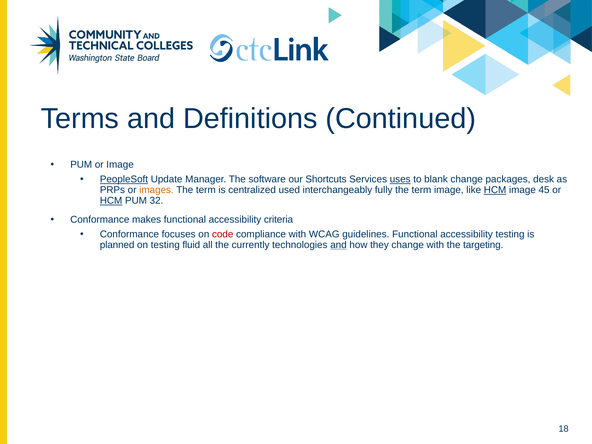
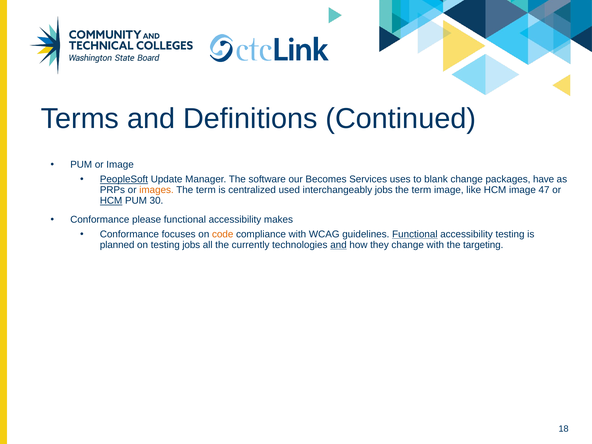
Shortcuts: Shortcuts -> Becomes
uses underline: present -> none
desk: desk -> have
interchangeably fully: fully -> jobs
HCM at (495, 190) underline: present -> none
45: 45 -> 47
32: 32 -> 30
makes: makes -> please
criteria: criteria -> makes
code colour: red -> orange
Functional at (415, 234) underline: none -> present
testing fluid: fluid -> jobs
